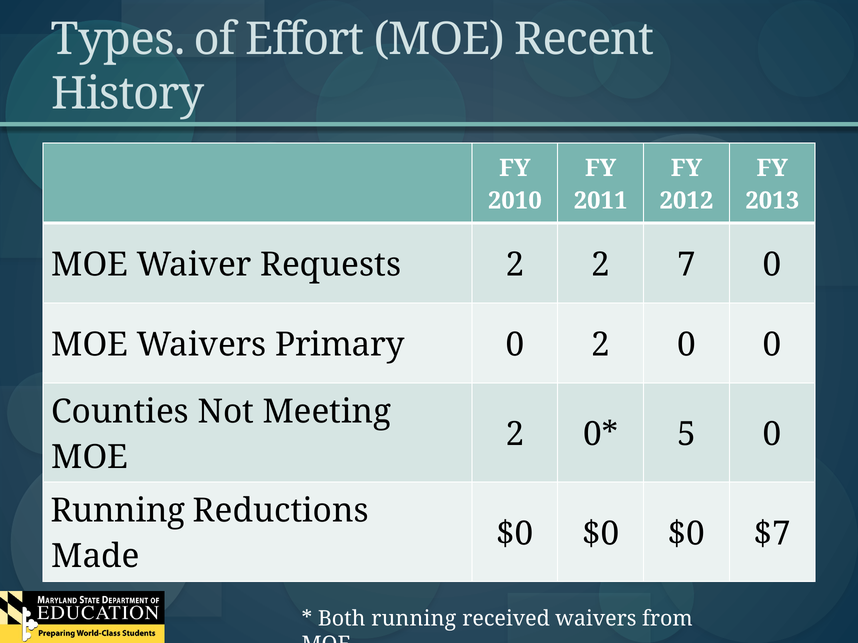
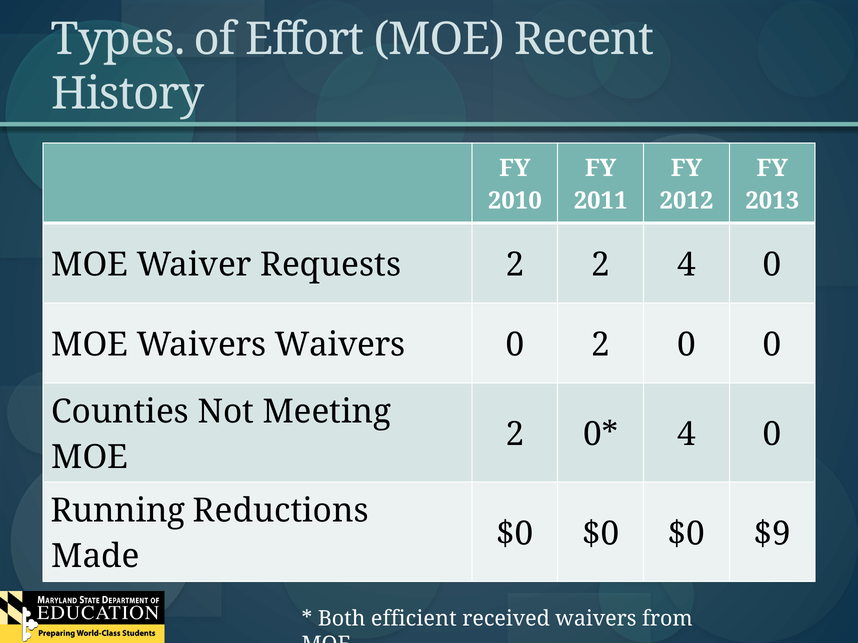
2 7: 7 -> 4
Waivers Primary: Primary -> Waivers
5 at (686, 435): 5 -> 4
$7: $7 -> $9
Both running: running -> efficient
